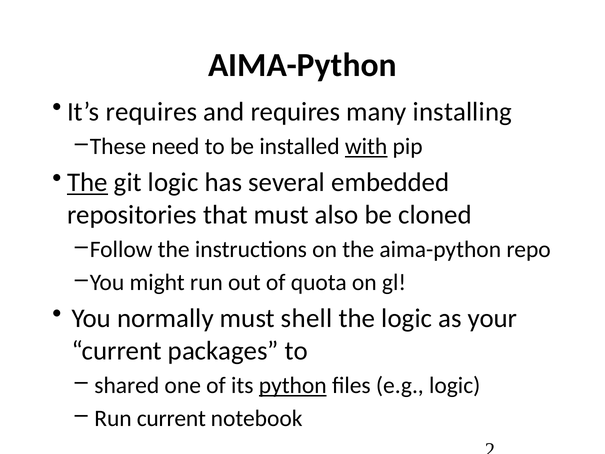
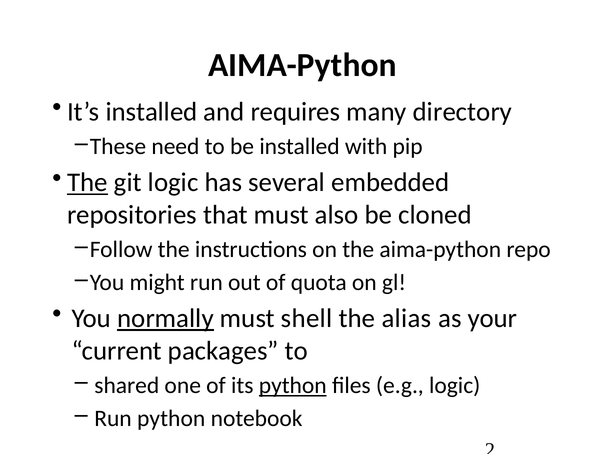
It’s requires: requires -> installed
many installing: installing -> directory
with underline: present -> none
normally underline: none -> present
the logic: logic -> alias
Run current: current -> python
